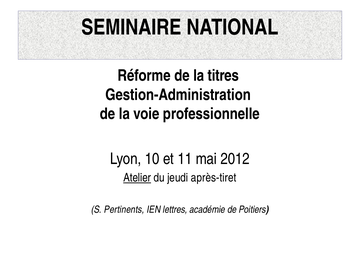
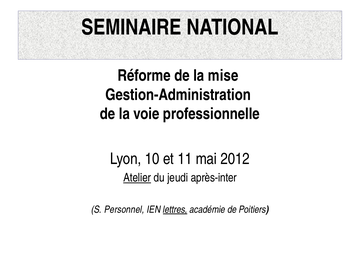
titres: titres -> mise
après-tiret: après-tiret -> après-inter
Pertinents: Pertinents -> Personnel
lettres underline: none -> present
